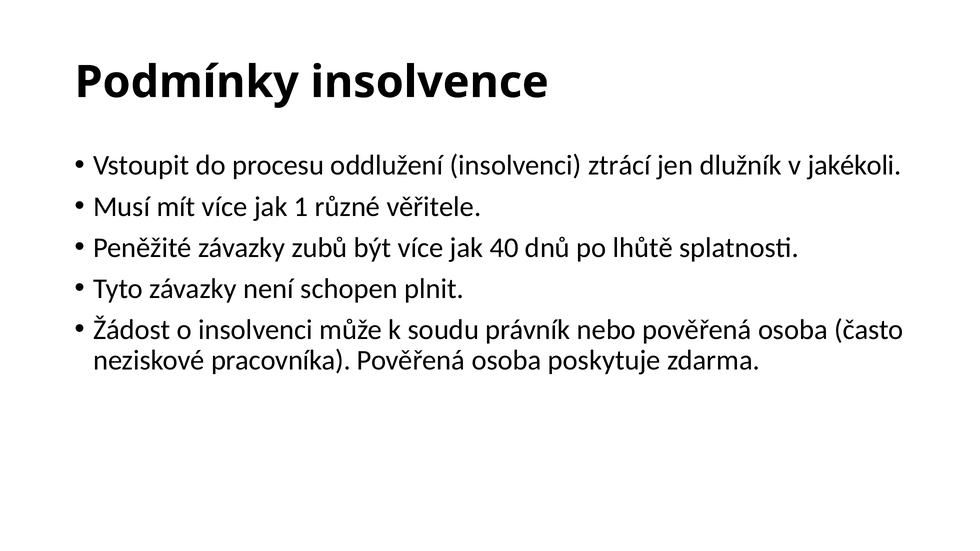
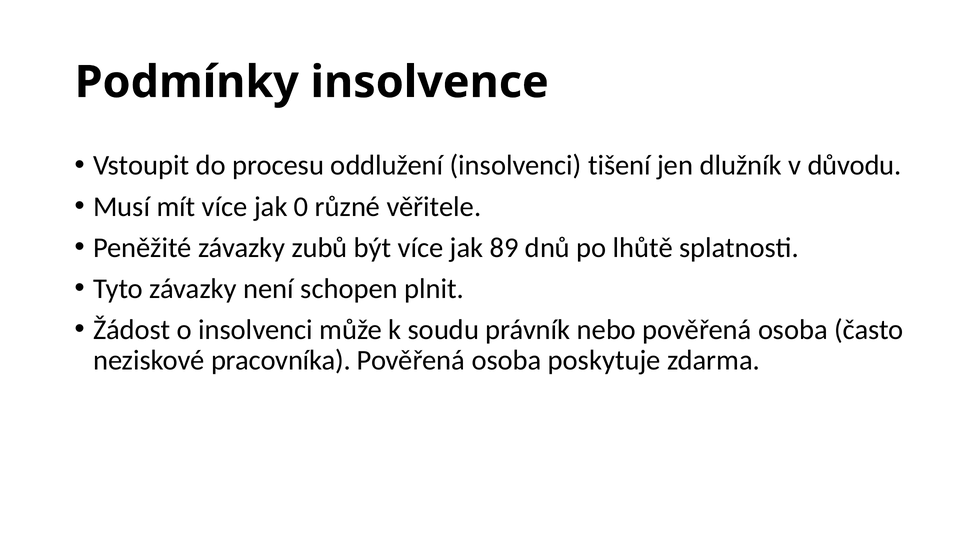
ztrácí: ztrácí -> tišení
jakékoli: jakékoli -> důvodu
1: 1 -> 0
40: 40 -> 89
